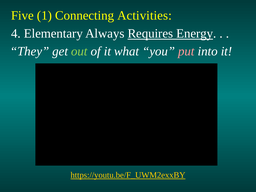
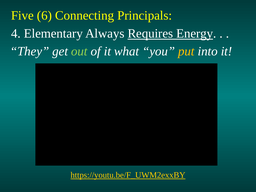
1: 1 -> 6
Activities: Activities -> Principals
put colour: pink -> yellow
